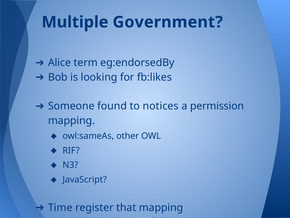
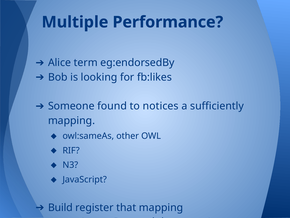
Government: Government -> Performance
permission: permission -> sufficiently
Time: Time -> Build
